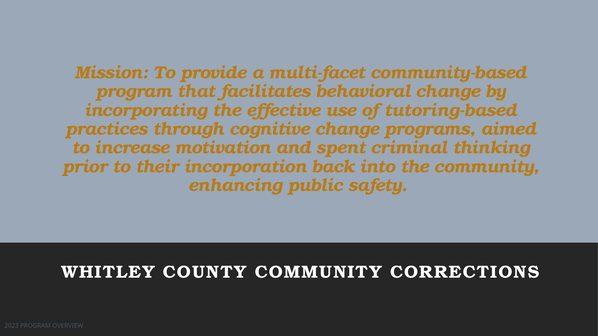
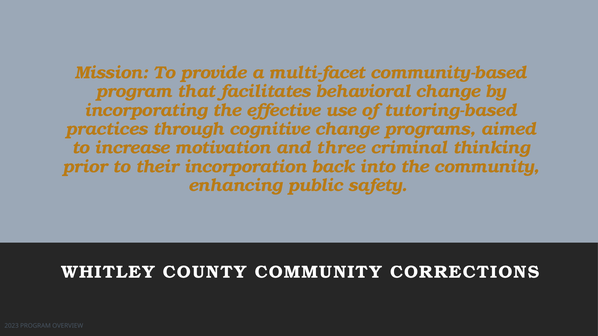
spent: spent -> three
